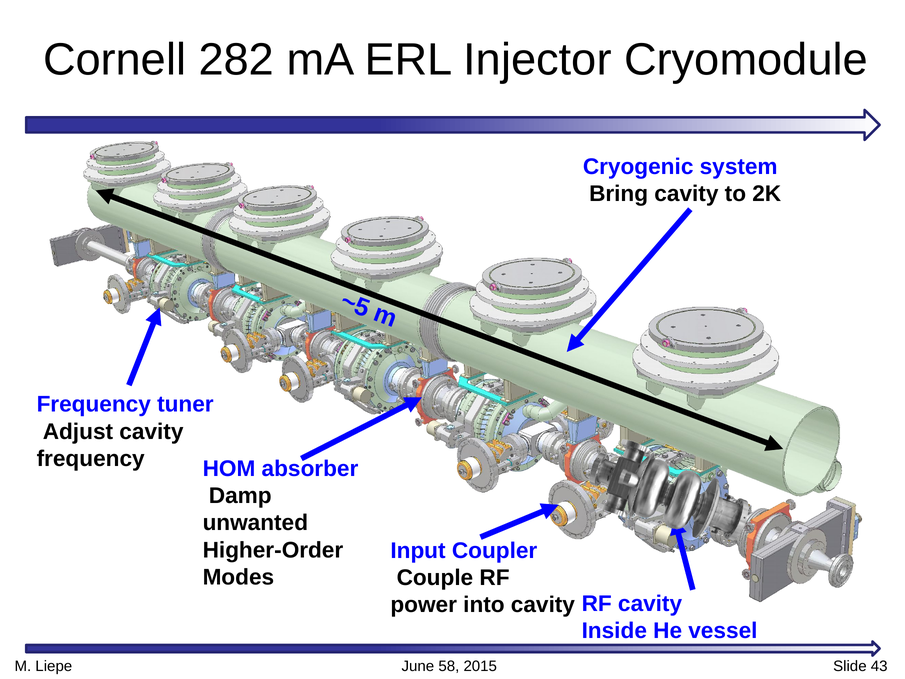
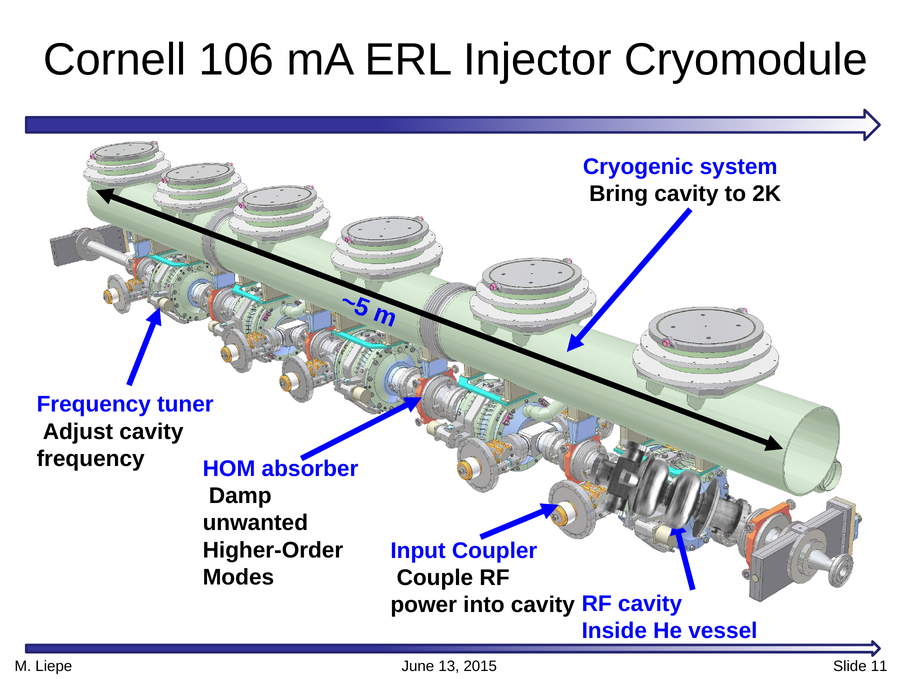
282: 282 -> 106
58: 58 -> 13
43: 43 -> 11
